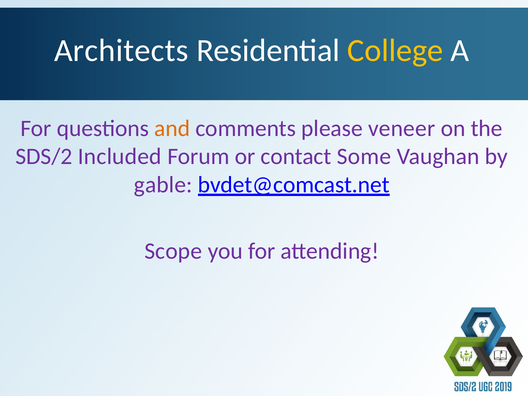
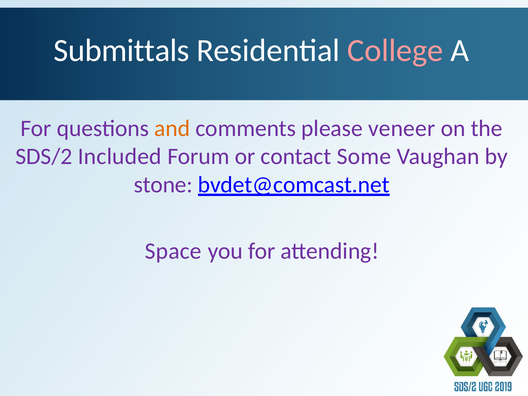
Architects: Architects -> Submittals
College colour: yellow -> pink
gable: gable -> stone
Scope: Scope -> Space
